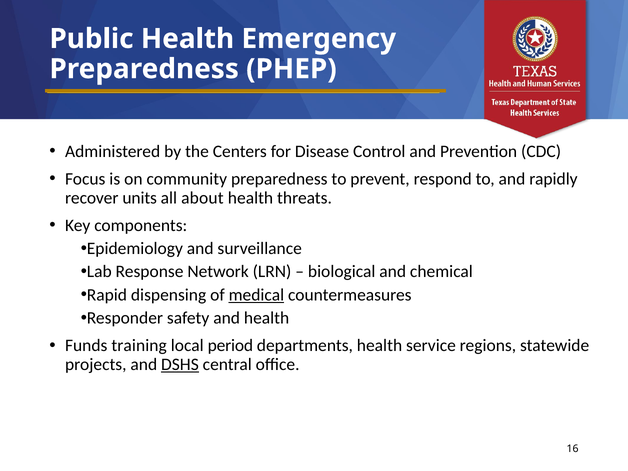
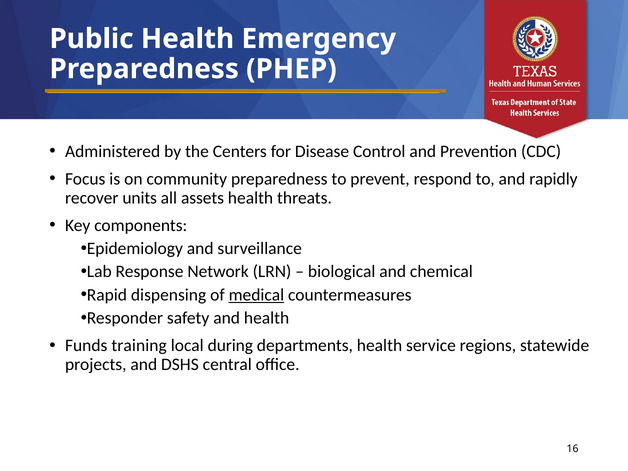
about: about -> assets
period: period -> during
DSHS underline: present -> none
